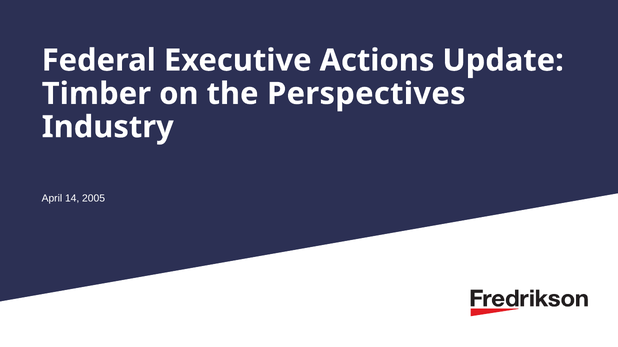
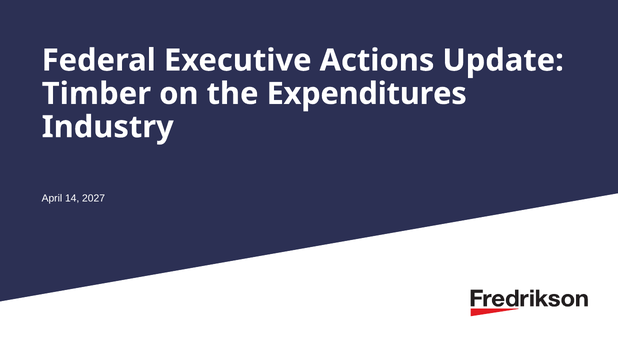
Perspectives: Perspectives -> Expenditures
2005: 2005 -> 2027
